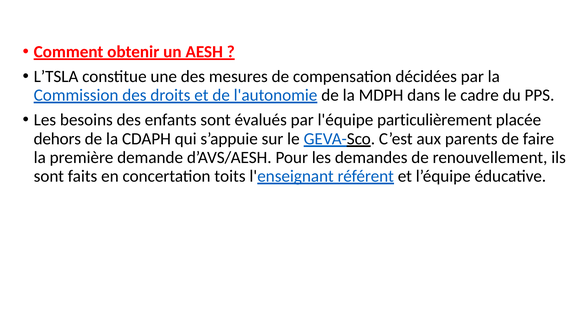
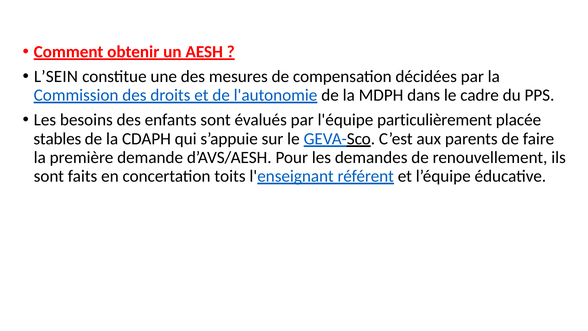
L’TSLA: L’TSLA -> L’SEIN
dehors: dehors -> stables
